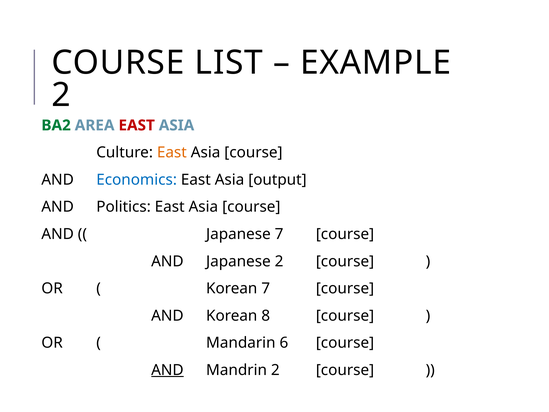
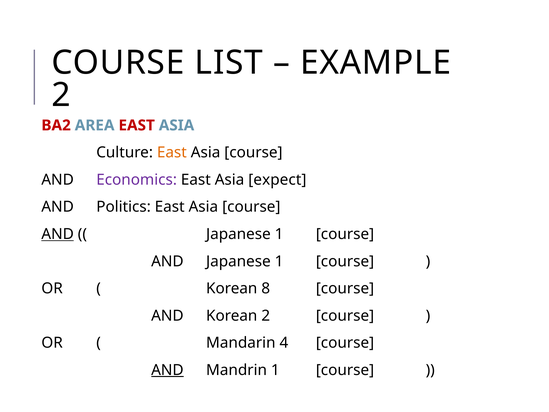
BA2 colour: green -> red
Economics colour: blue -> purple
output: output -> expect
AND at (58, 234) underline: none -> present
7 at (279, 234): 7 -> 1
AND Japanese 2: 2 -> 1
Korean 7: 7 -> 8
Korean 8: 8 -> 2
6: 6 -> 4
Mandrin 2: 2 -> 1
